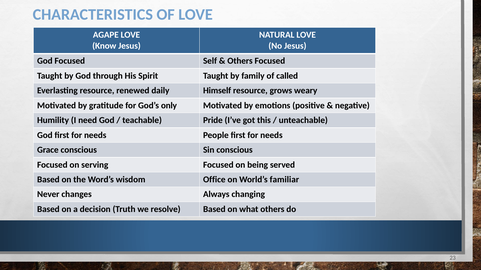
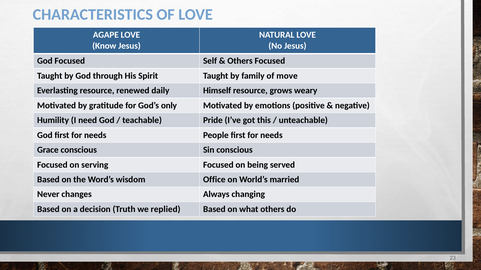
called: called -> move
familiar: familiar -> married
resolve: resolve -> replied
